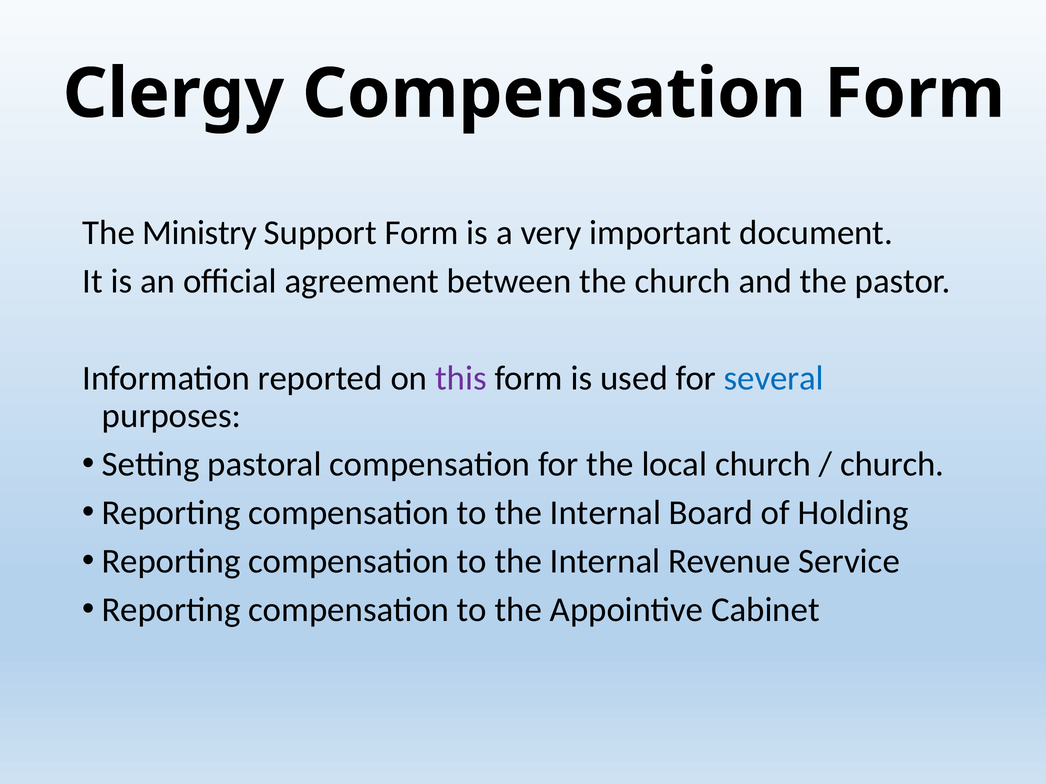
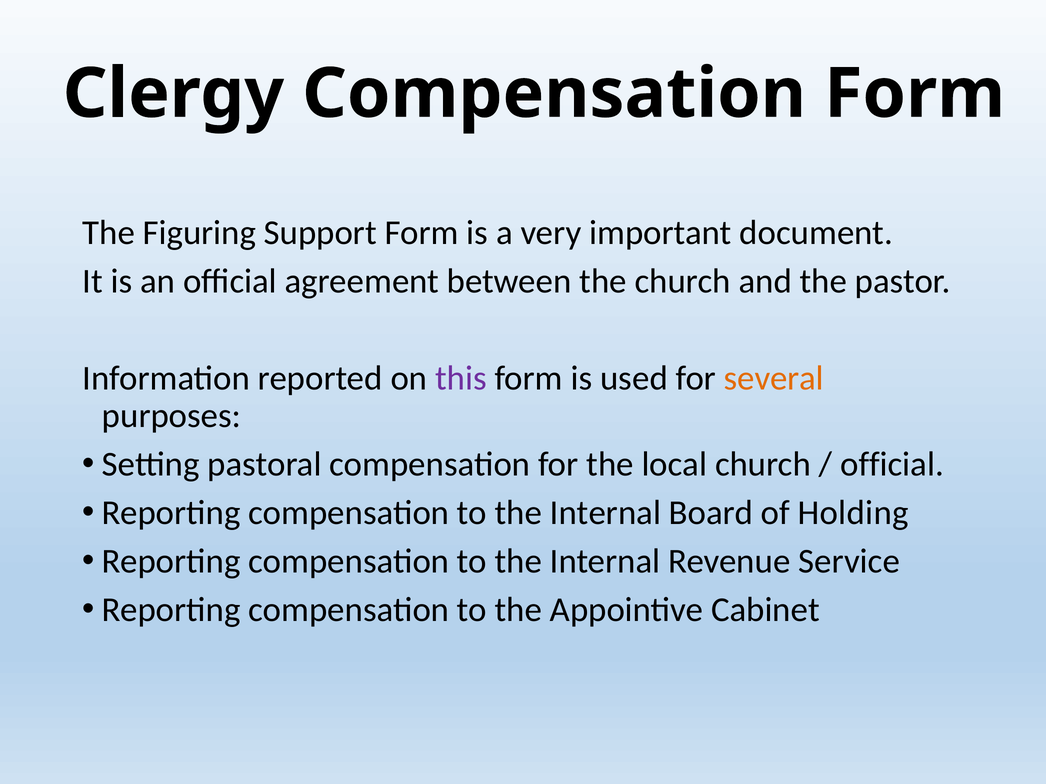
Ministry: Ministry -> Figuring
several colour: blue -> orange
church at (892, 465): church -> official
